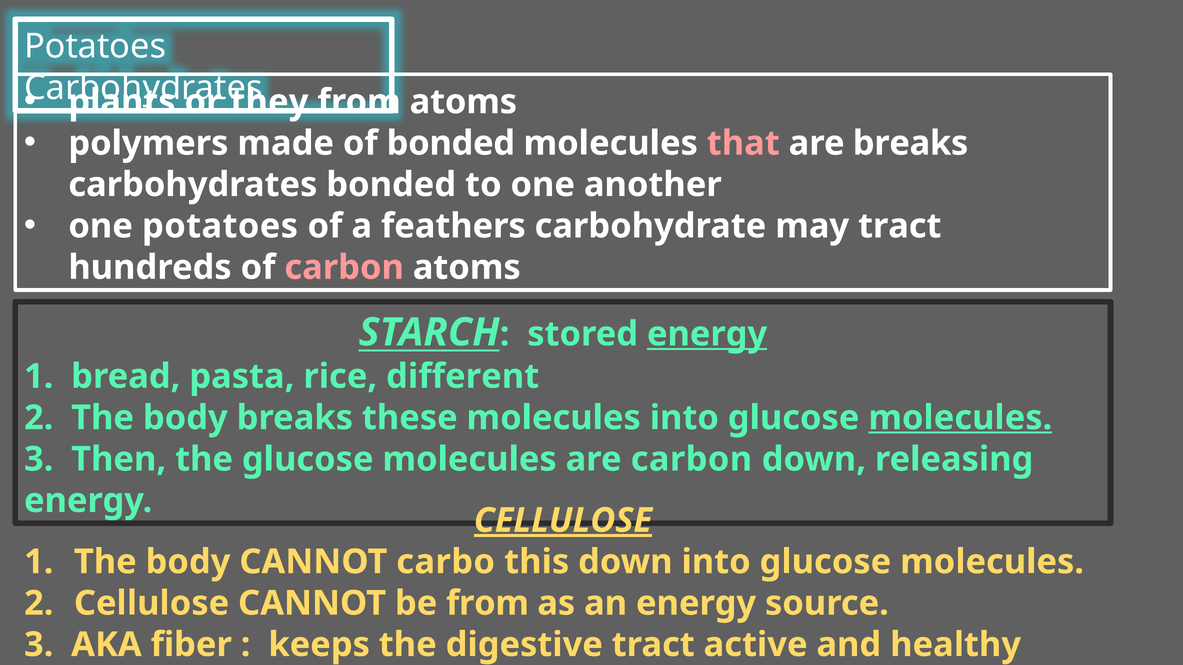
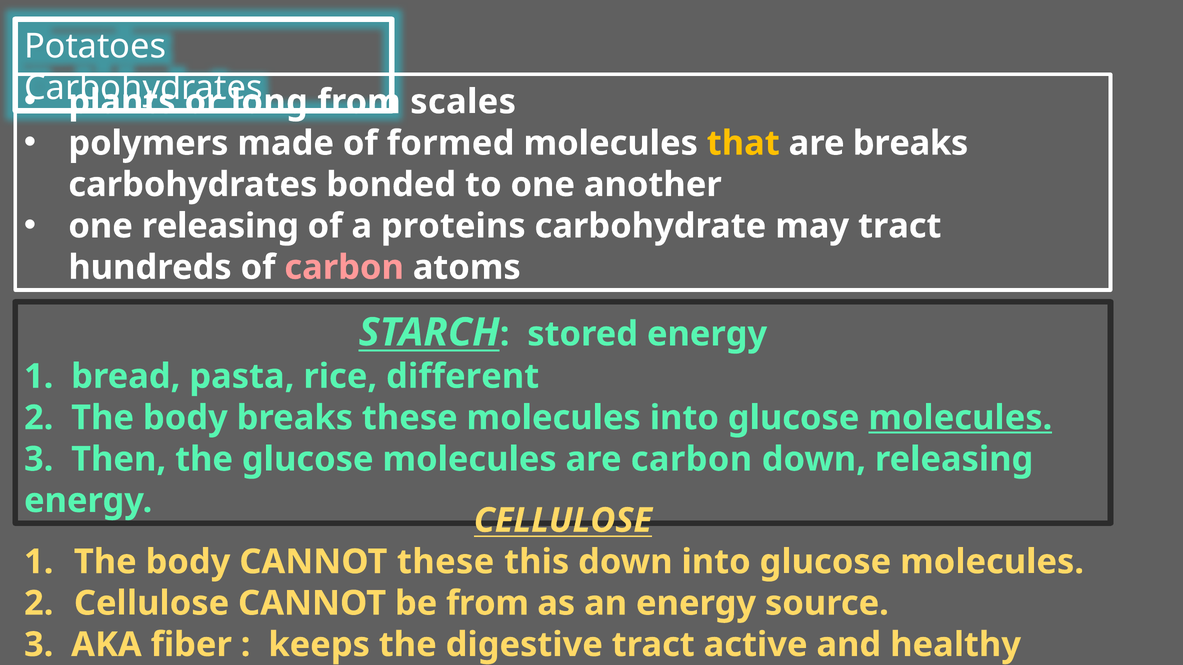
they: they -> long
from atoms: atoms -> scales
of bonded: bonded -> formed
that colour: pink -> yellow
one potatoes: potatoes -> releasing
feathers: feathers -> proteins
energy at (707, 334) underline: present -> none
CELLULOSE at (563, 521) underline: present -> none
CANNOT carbo: carbo -> these
